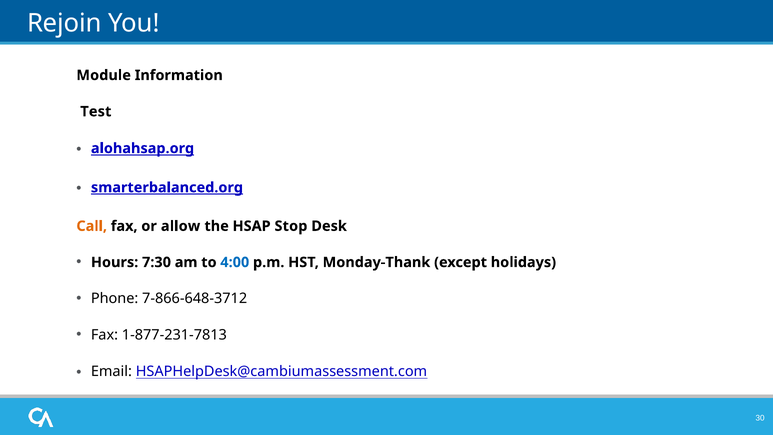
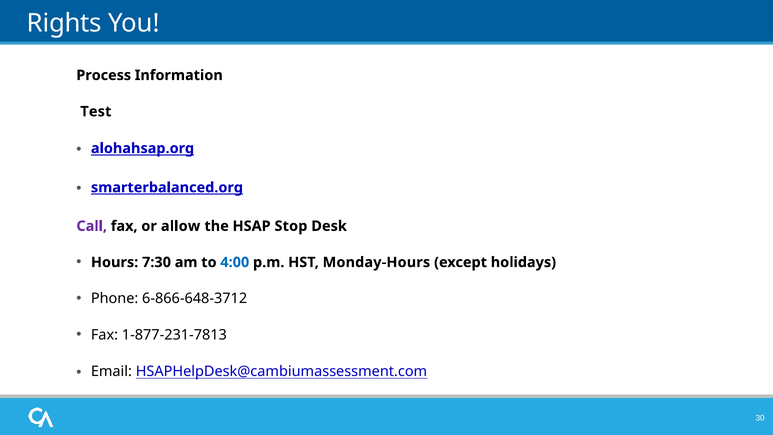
Rejoin: Rejoin -> Rights
Module: Module -> Process
Call colour: orange -> purple
Monday-Thank: Monday-Thank -> Monday-Hours
7-866-648-3712: 7-866-648-3712 -> 6-866-648-3712
